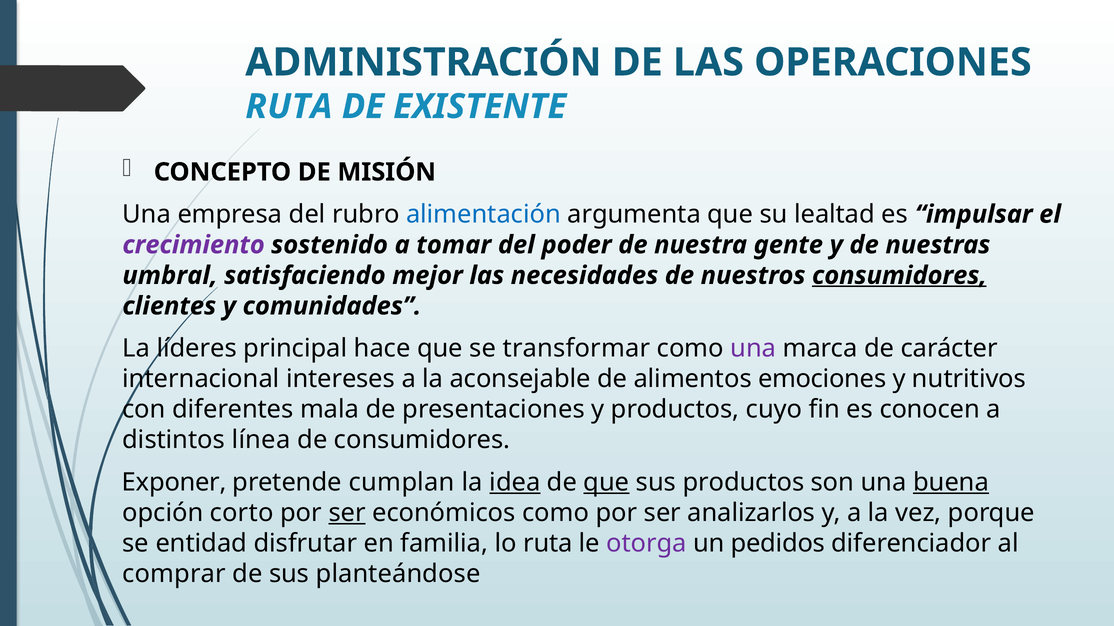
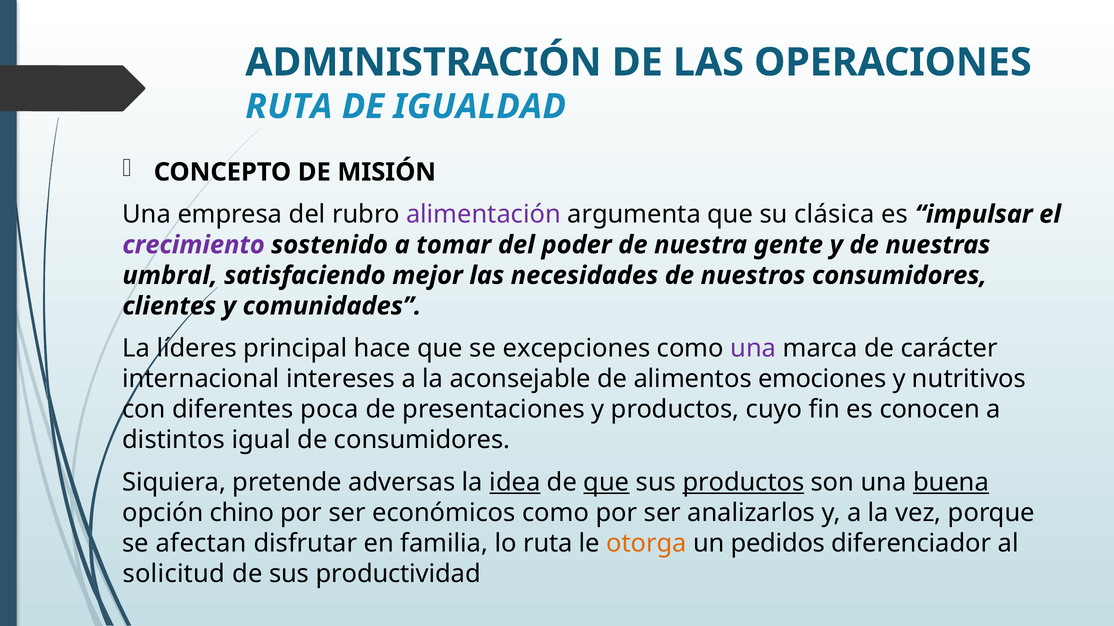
EXISTENTE: EXISTENTE -> IGUALDAD
alimentación colour: blue -> purple
lealtad: lealtad -> clásica
consumidores at (899, 276) underline: present -> none
transformar: transformar -> excepciones
mala: mala -> poca
línea: línea -> igual
Exponer: Exponer -> Siquiera
cumplan: cumplan -> adversas
productos at (743, 483) underline: none -> present
corto: corto -> chino
ser at (347, 513) underline: present -> none
entidad: entidad -> afectan
otorga colour: purple -> orange
comprar: comprar -> solicitud
planteándose: planteándose -> productividad
